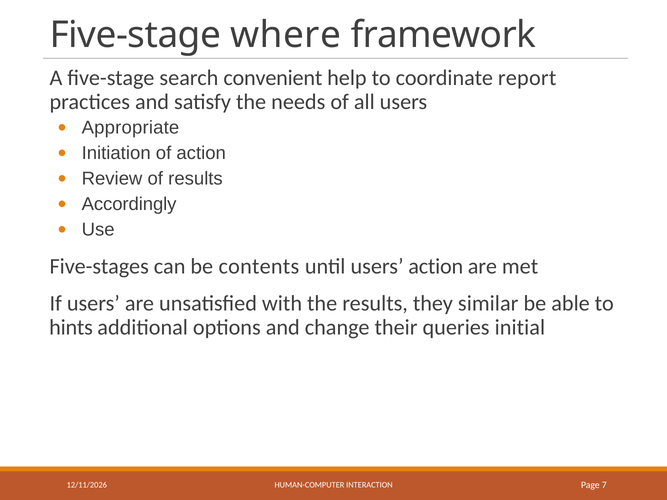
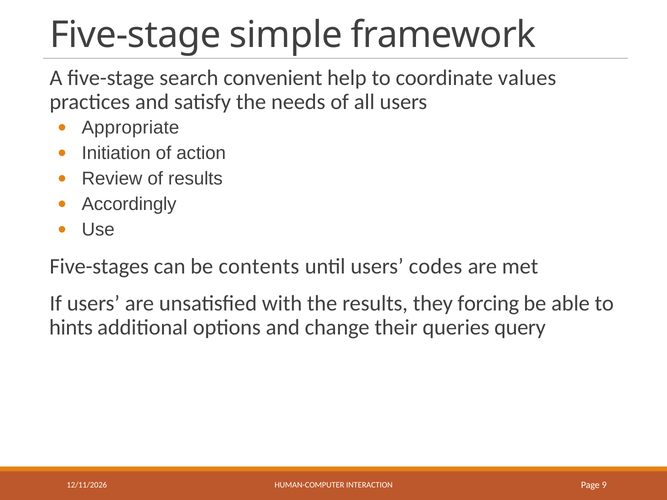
where: where -> simple
report: report -> values
users action: action -> codes
similar: similar -> forcing
initial: initial -> query
7: 7 -> 9
